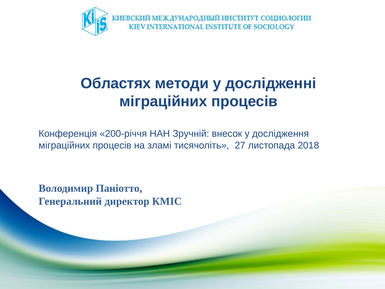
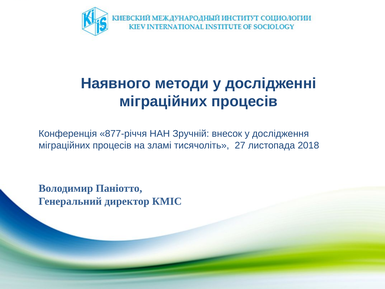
Областях: Областях -> Наявного
200-річчя: 200-річчя -> 877-річчя
